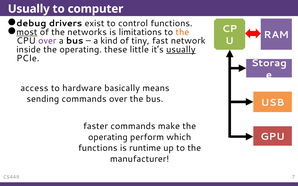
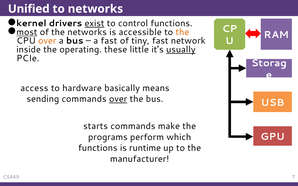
Usually at (29, 9): Usually -> Unified
to computer: computer -> networks
debug: debug -> kernel
exist underline: none -> present
limitations: limitations -> accessible
over at (47, 41) colour: purple -> orange
a kind: kind -> fast
over at (118, 99) underline: none -> present
faster: faster -> starts
operating at (108, 137): operating -> programs
